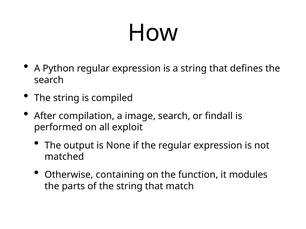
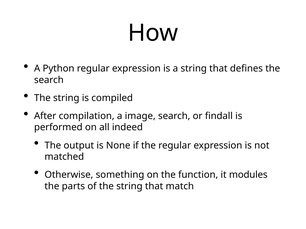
exploit: exploit -> indeed
containing: containing -> something
